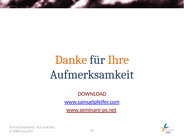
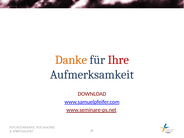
Ihre colour: orange -> red
